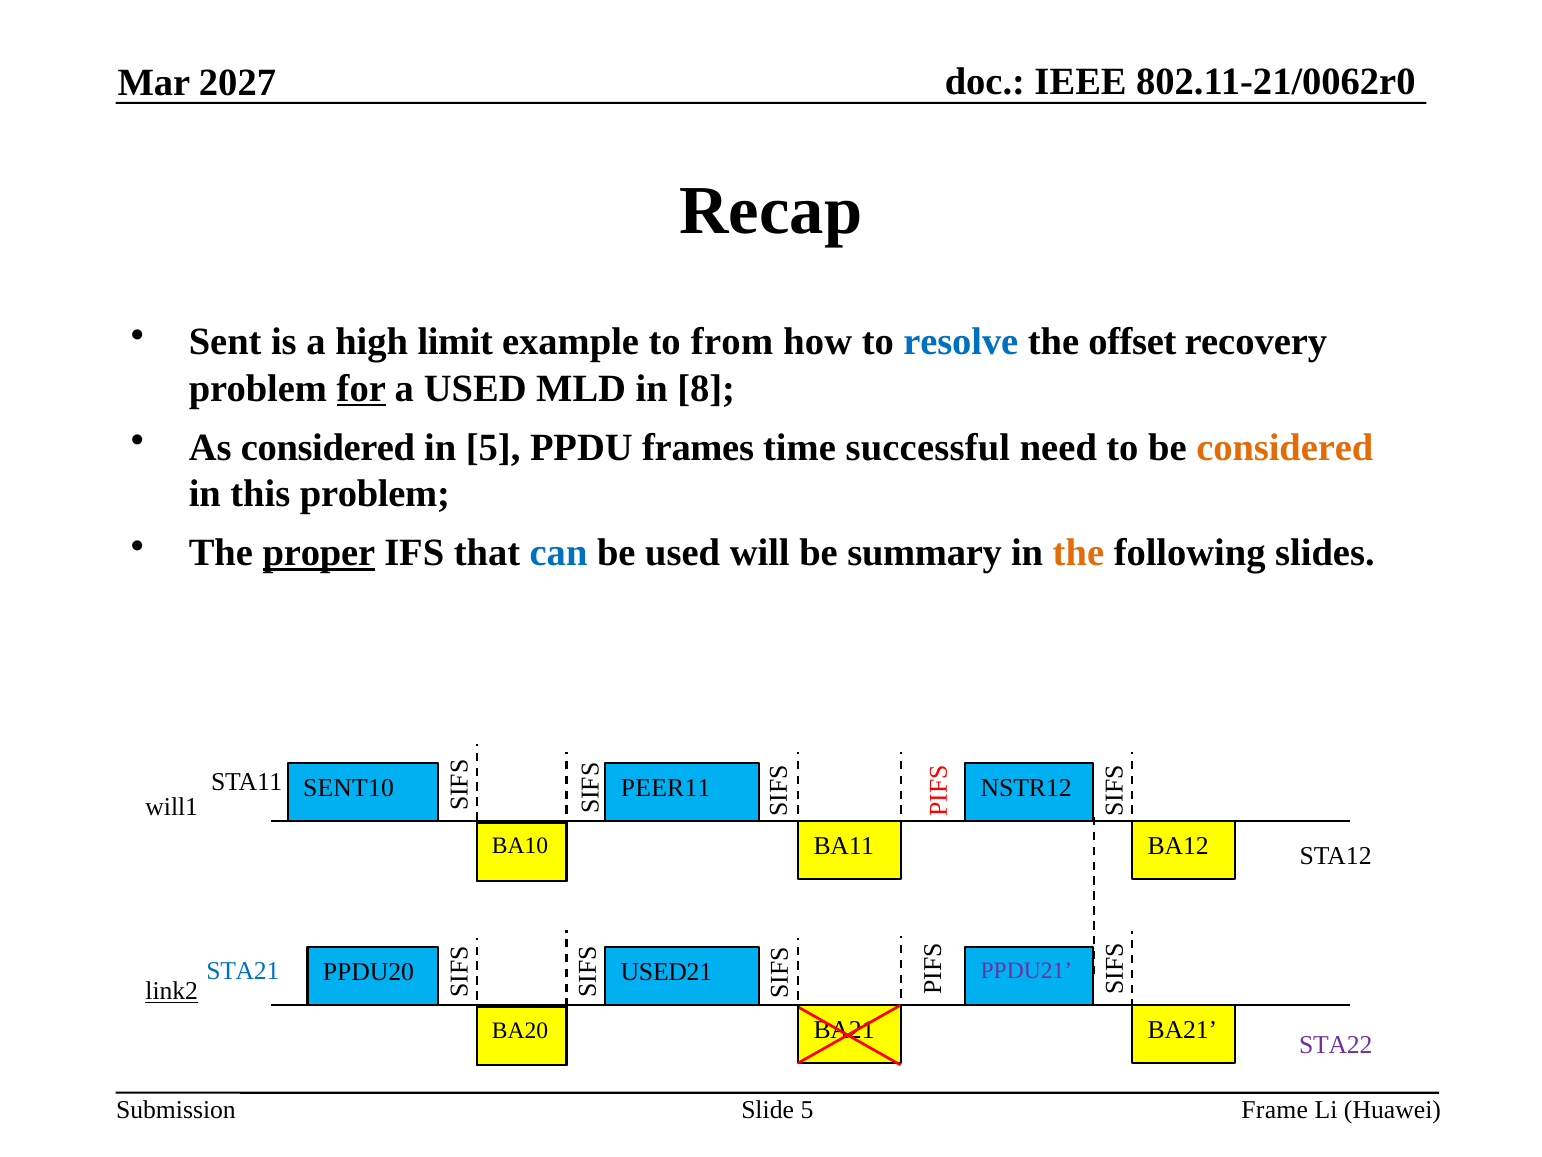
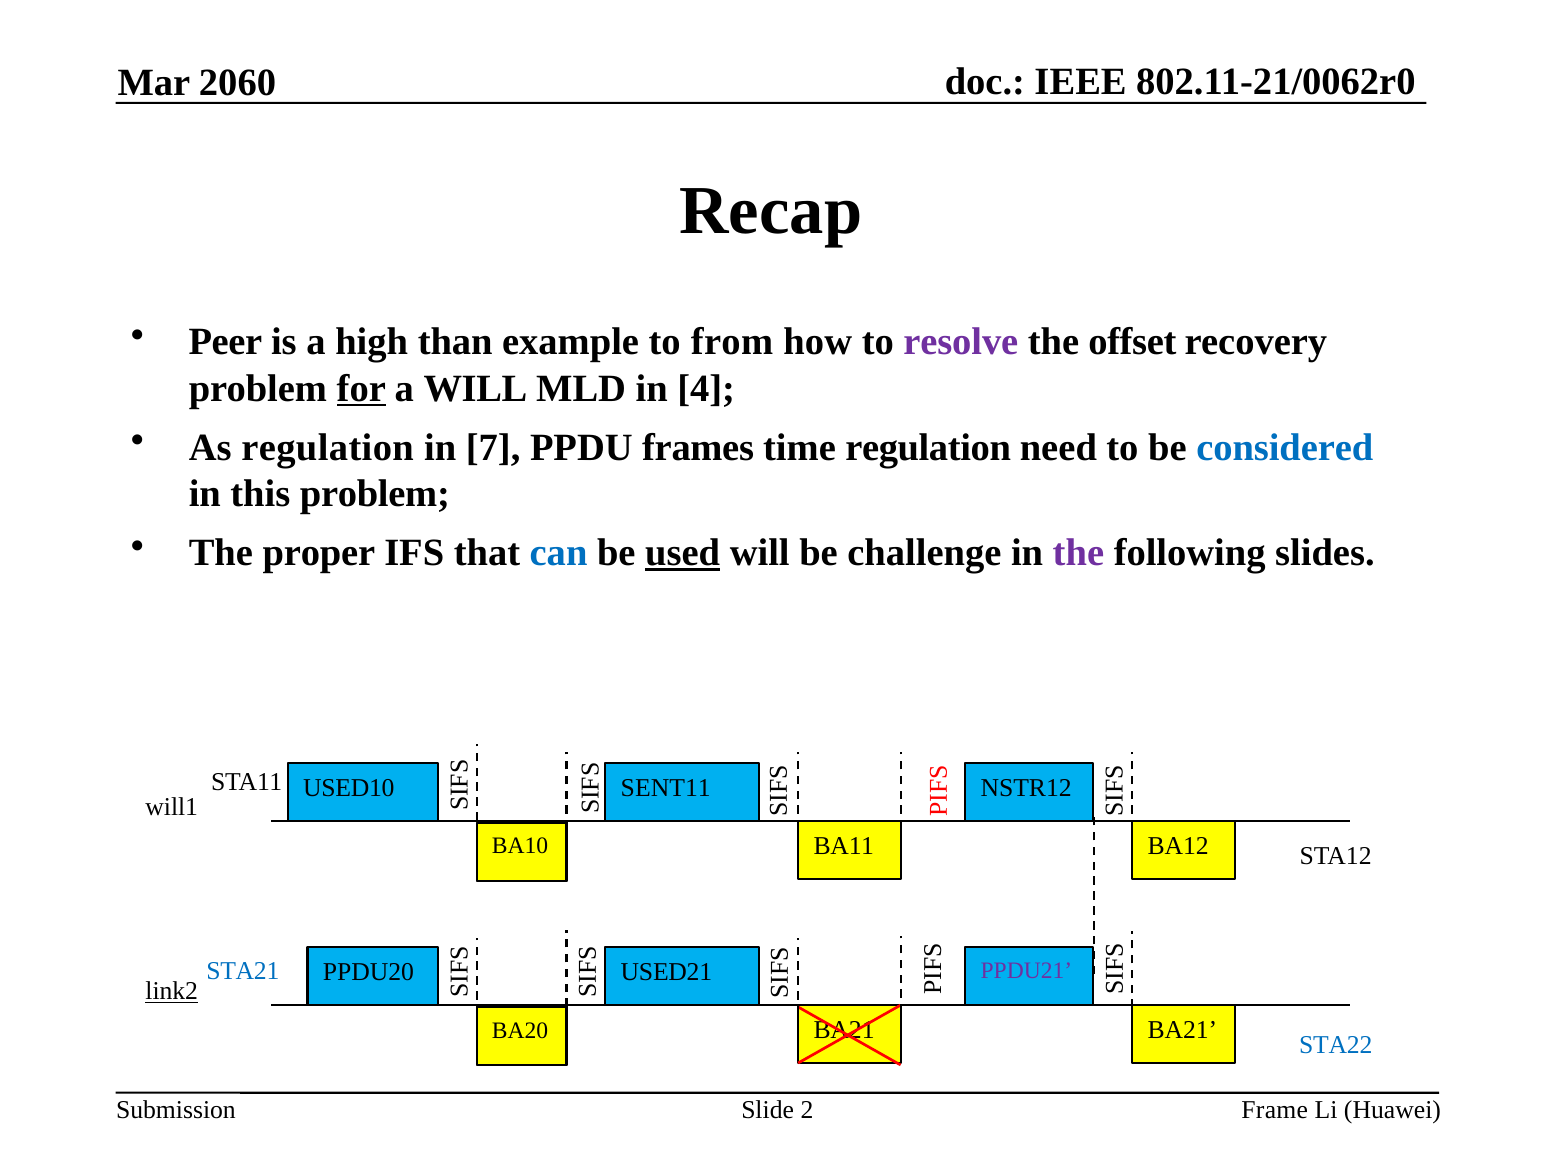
2027: 2027 -> 2060
Sent: Sent -> Peer
limit: limit -> than
resolve colour: blue -> purple
a USED: USED -> WILL
8: 8 -> 4
As considered: considered -> regulation
in 5: 5 -> 7
time successful: successful -> regulation
considered at (1285, 447) colour: orange -> blue
proper underline: present -> none
used at (683, 553) underline: none -> present
summary: summary -> challenge
the at (1078, 553) colour: orange -> purple
SENT10: SENT10 -> USED10
PEER11: PEER11 -> SENT11
STA22 colour: purple -> blue
Slide 5: 5 -> 2
